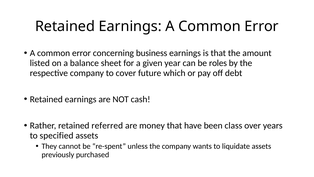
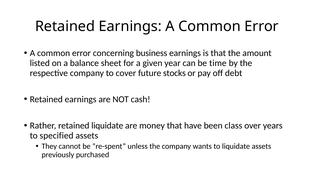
roles: roles -> time
which: which -> stocks
retained referred: referred -> liquidate
